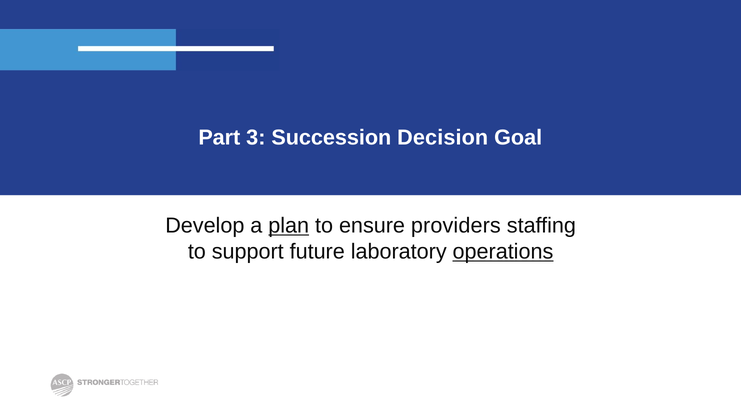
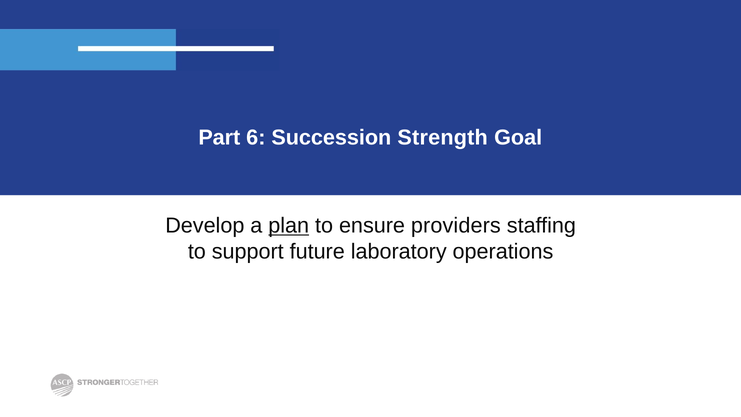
3: 3 -> 6
Decision: Decision -> Strength
operations underline: present -> none
